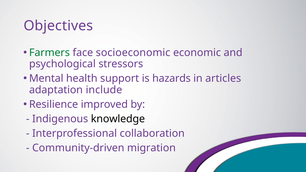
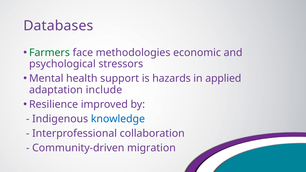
Objectives: Objectives -> Databases
socioeconomic: socioeconomic -> methodologies
articles: articles -> applied
knowledge colour: black -> blue
